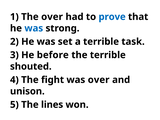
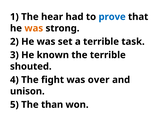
The over: over -> hear
was at (34, 28) colour: blue -> orange
before: before -> known
lines: lines -> than
